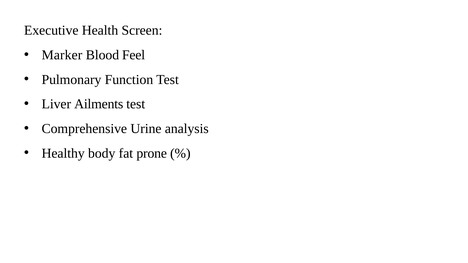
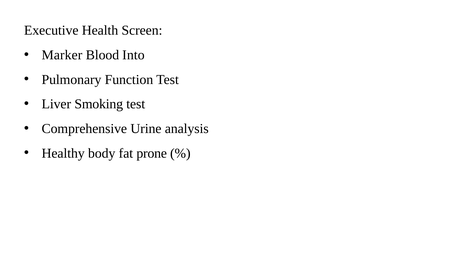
Feel: Feel -> Into
Ailments: Ailments -> Smoking
